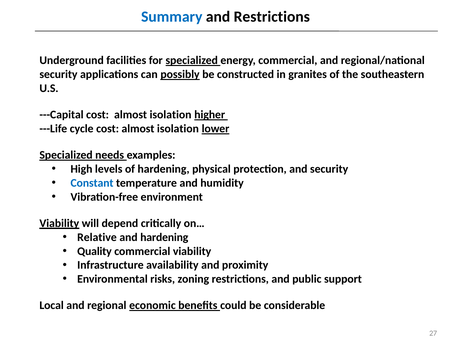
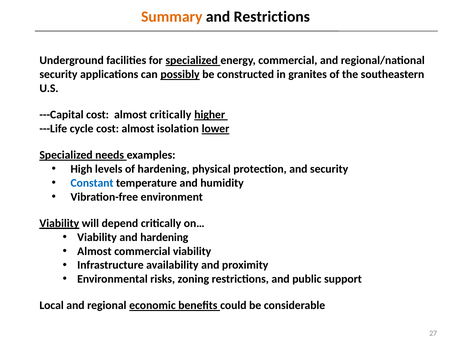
Summary colour: blue -> orange
---Capital cost almost isolation: isolation -> critically
Relative at (97, 237): Relative -> Viability
Quality at (94, 251): Quality -> Almost
